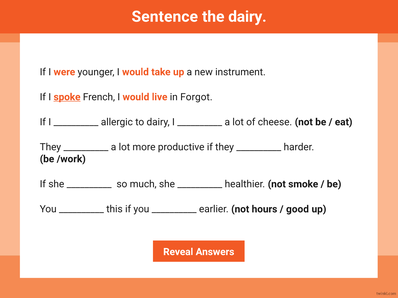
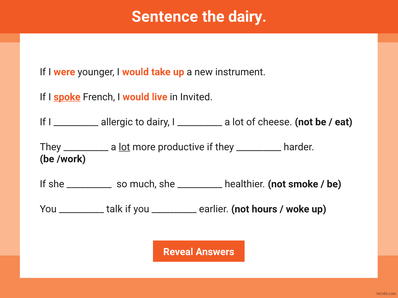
Forgot: Forgot -> Invited
lot at (124, 147) underline: none -> present
this: this -> talk
good: good -> woke
